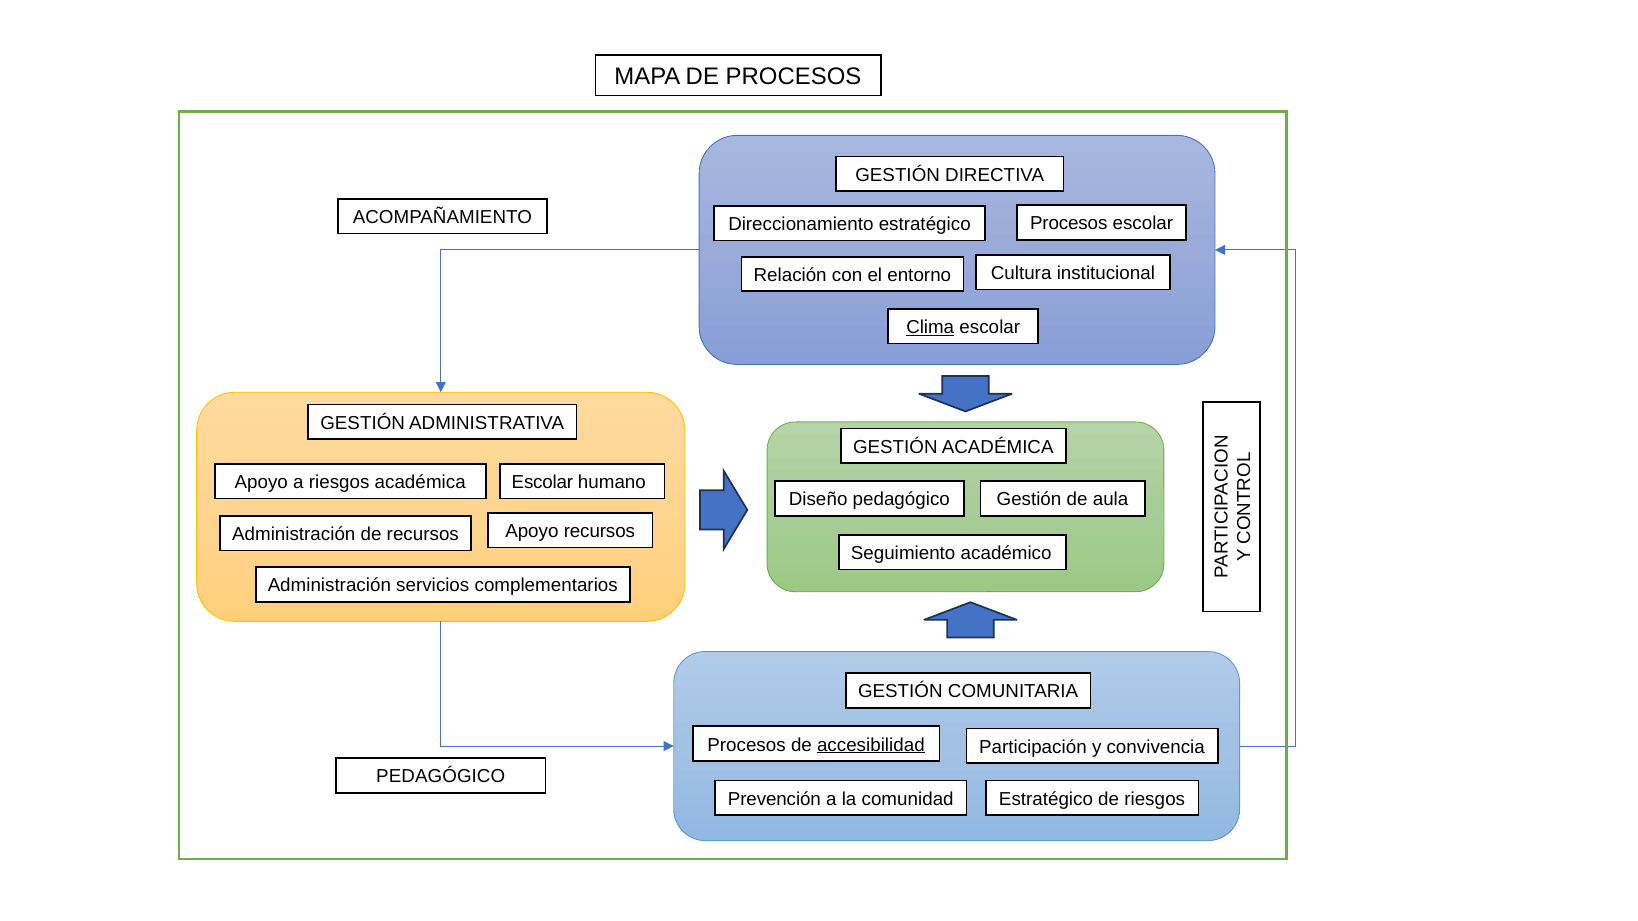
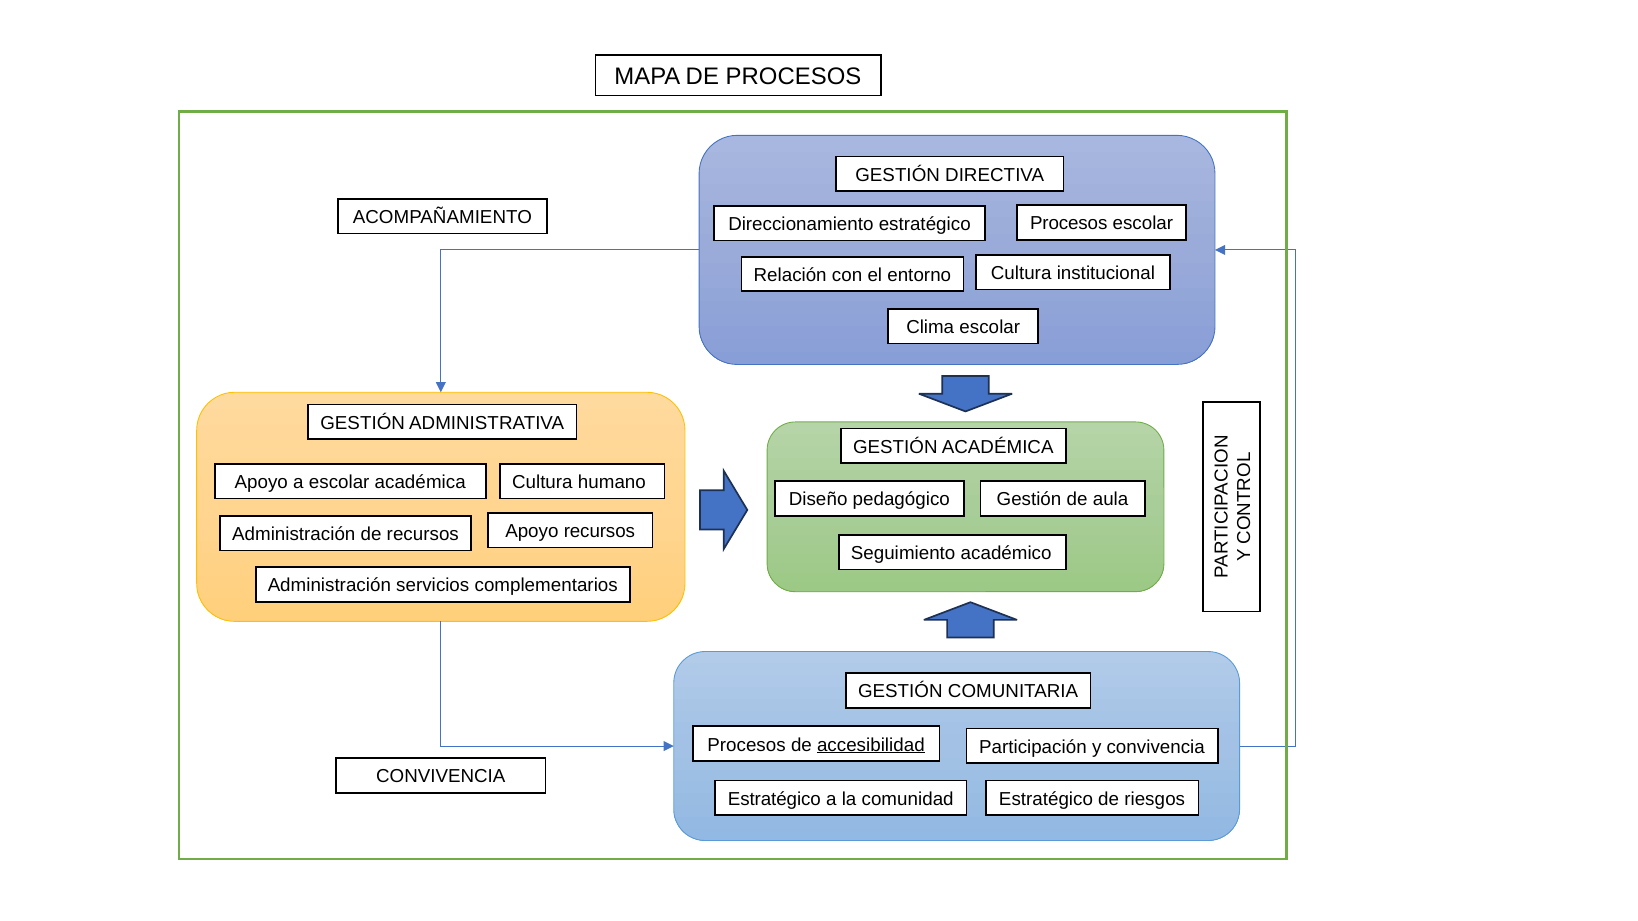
Clima underline: present -> none
a riesgos: riesgos -> escolar
académica Escolar: Escolar -> Cultura
PEDAGÓGICO at (441, 777): PEDAGÓGICO -> CONVIVENCIA
Prevención at (774, 799): Prevención -> Estratégico
